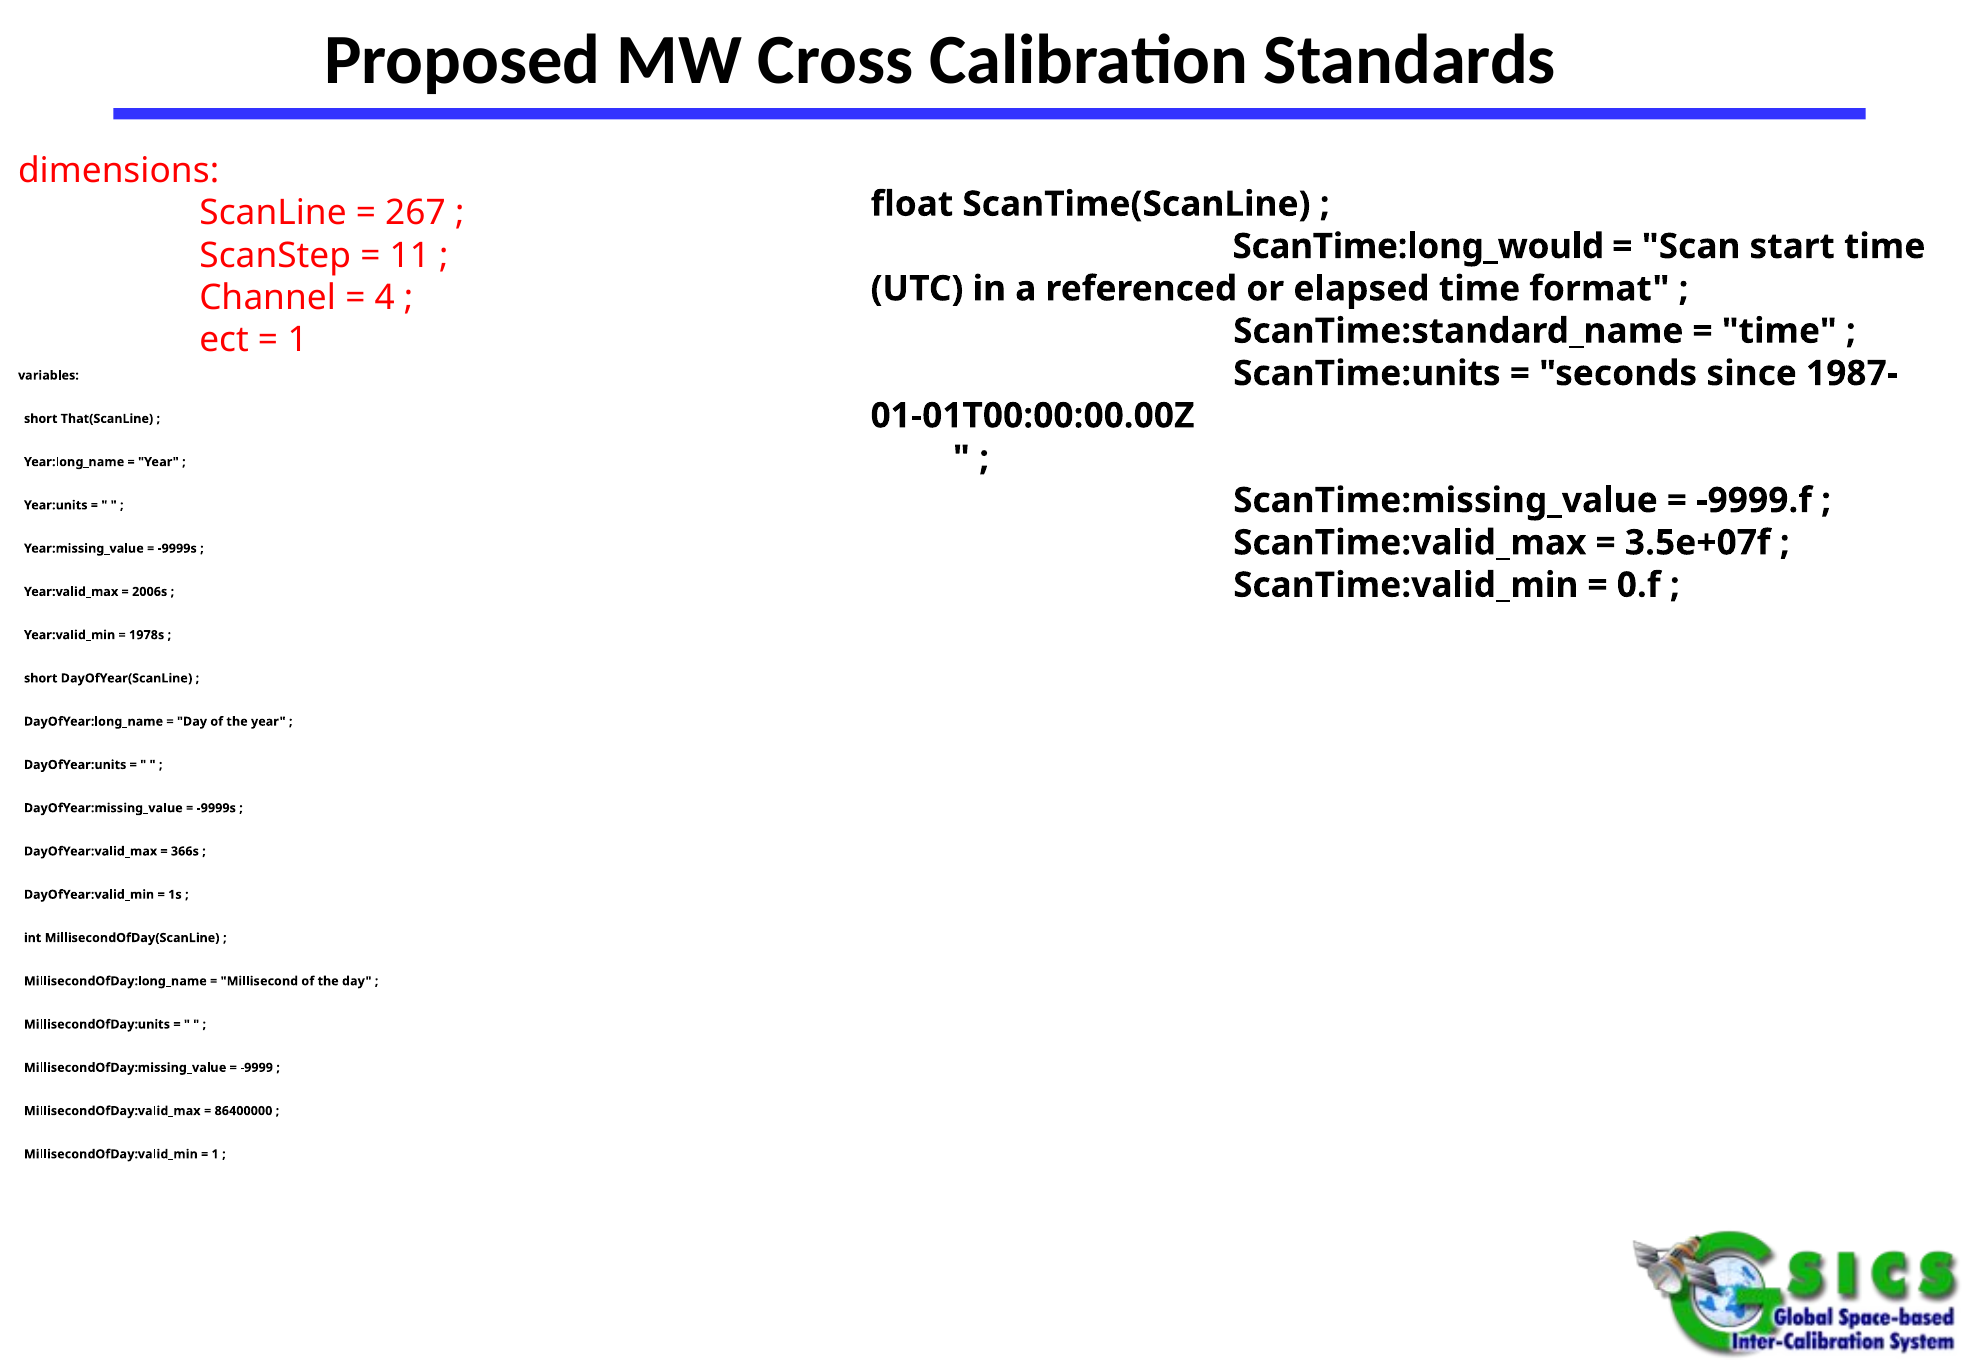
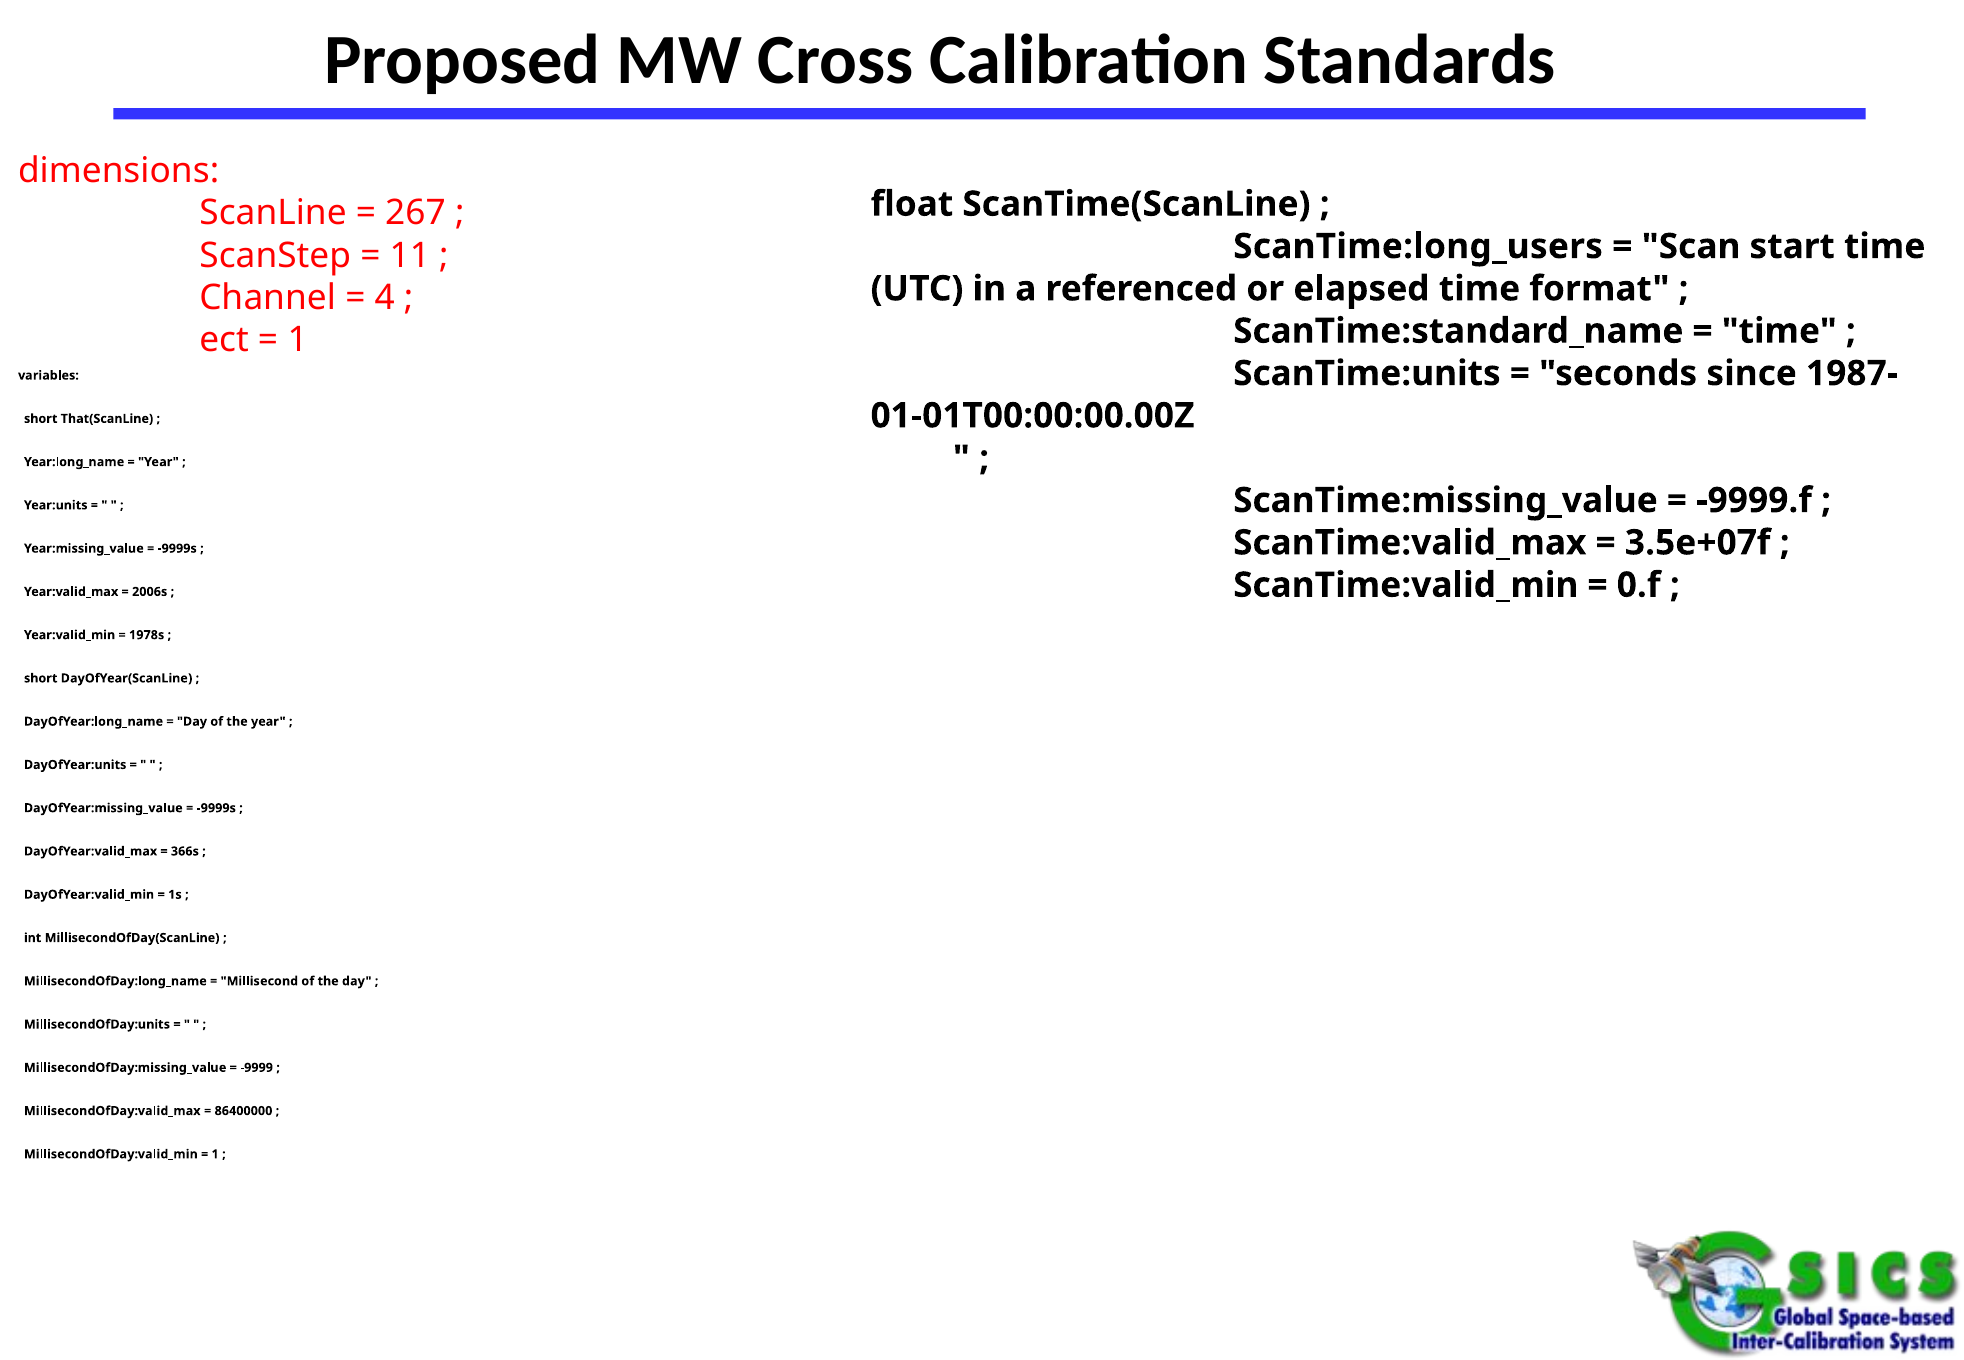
ScanTime:long_would: ScanTime:long_would -> ScanTime:long_users
